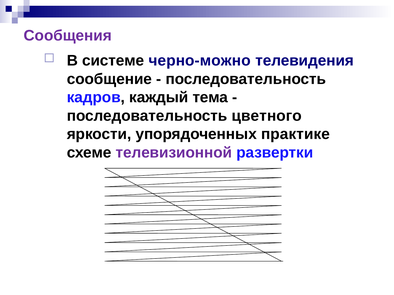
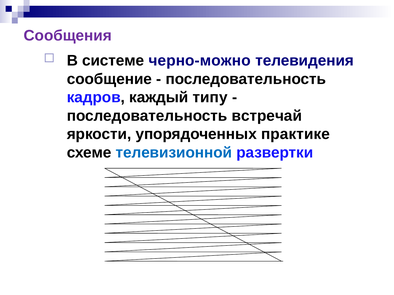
тема: тема -> типу
цветного: цветного -> встречай
телевизионной colour: purple -> blue
